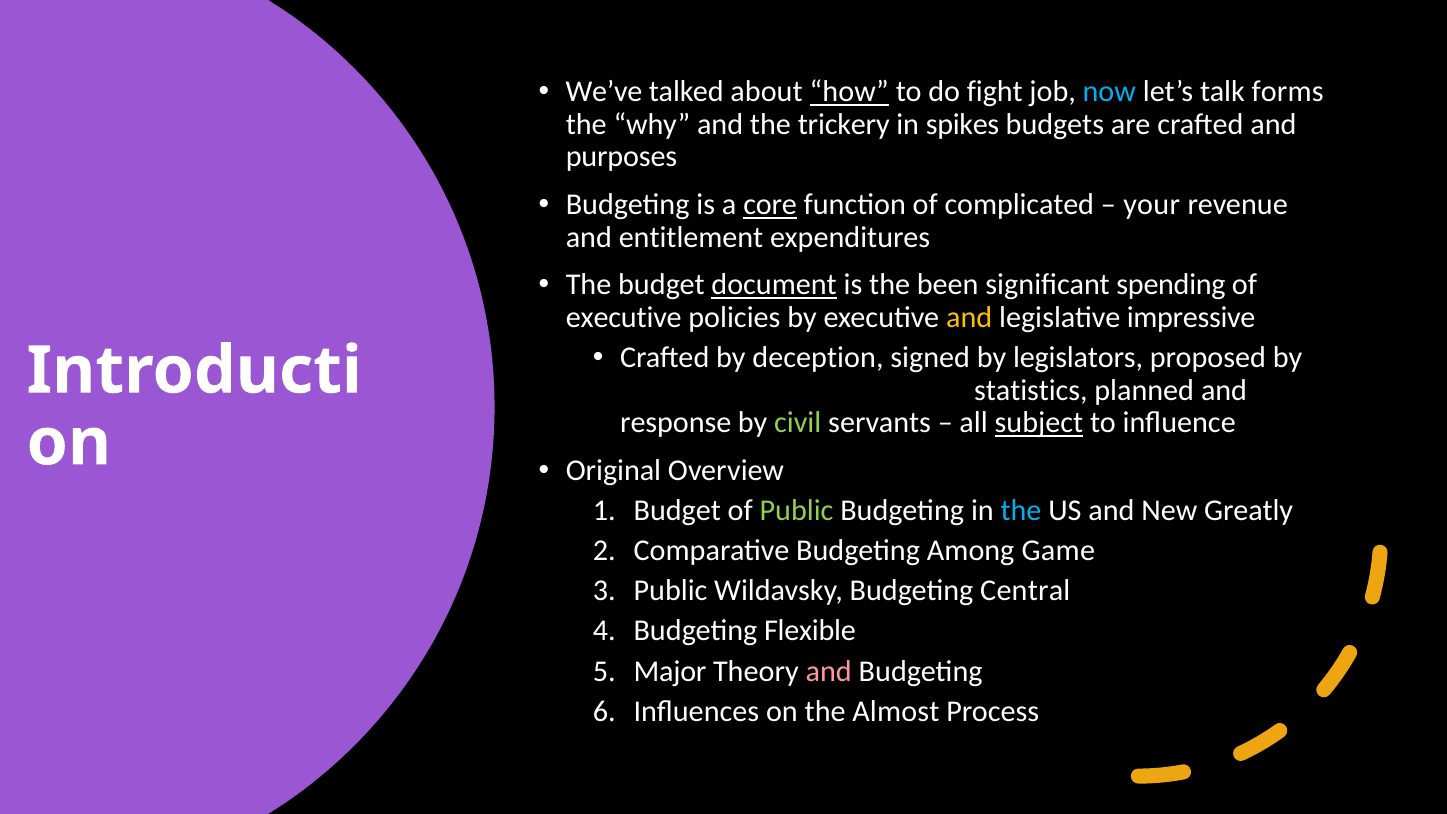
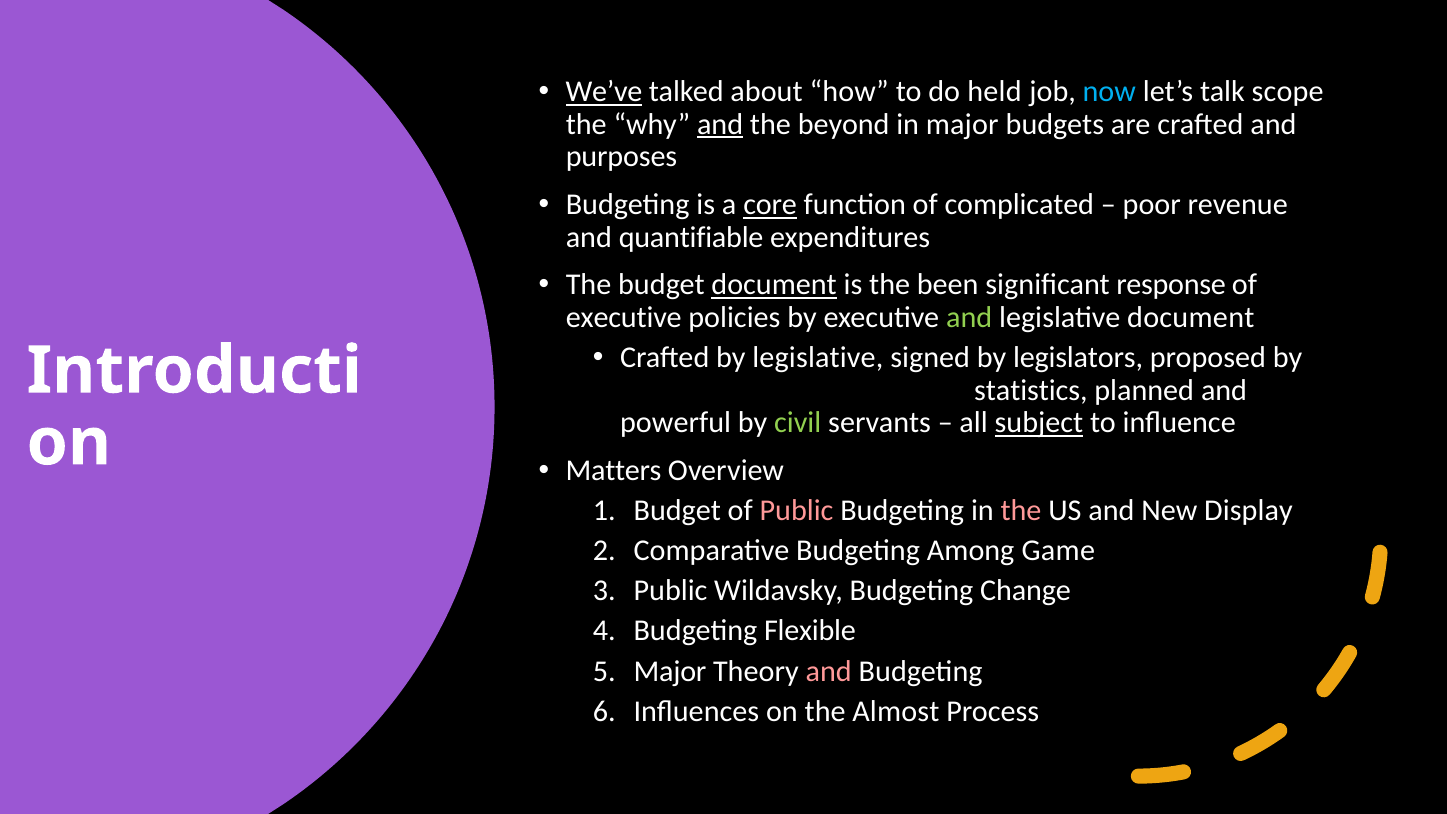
We’ve underline: none -> present
how underline: present -> none
fight: fight -> held
forms: forms -> scope
and at (720, 124) underline: none -> present
trickery: trickery -> beyond
in spikes: spikes -> major
your: your -> poor
entitlement: entitlement -> quantifiable
spending: spending -> response
and at (969, 317) colour: yellow -> light green
legislative impressive: impressive -> document
by deception: deception -> legislative
response: response -> powerful
Original: Original -> Matters
Public at (797, 511) colour: light green -> pink
the at (1021, 511) colour: light blue -> pink
Greatly: Greatly -> Display
Central: Central -> Change
